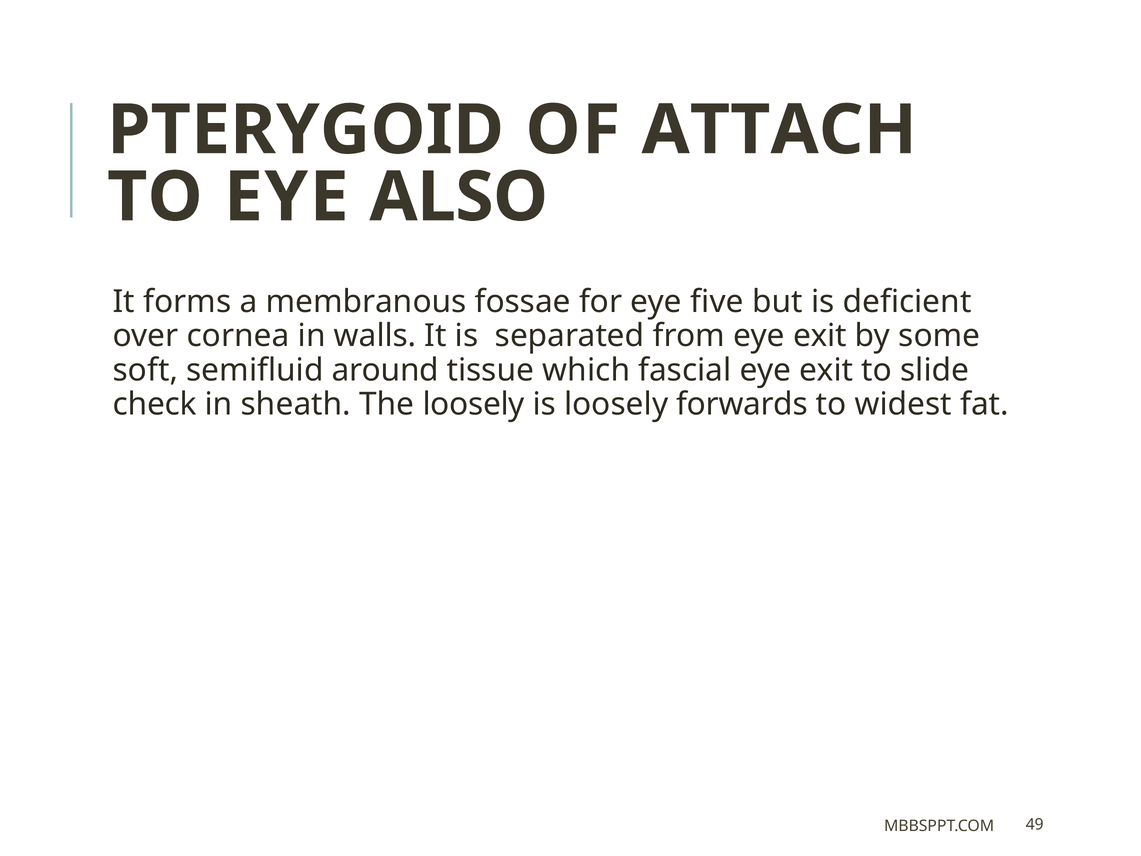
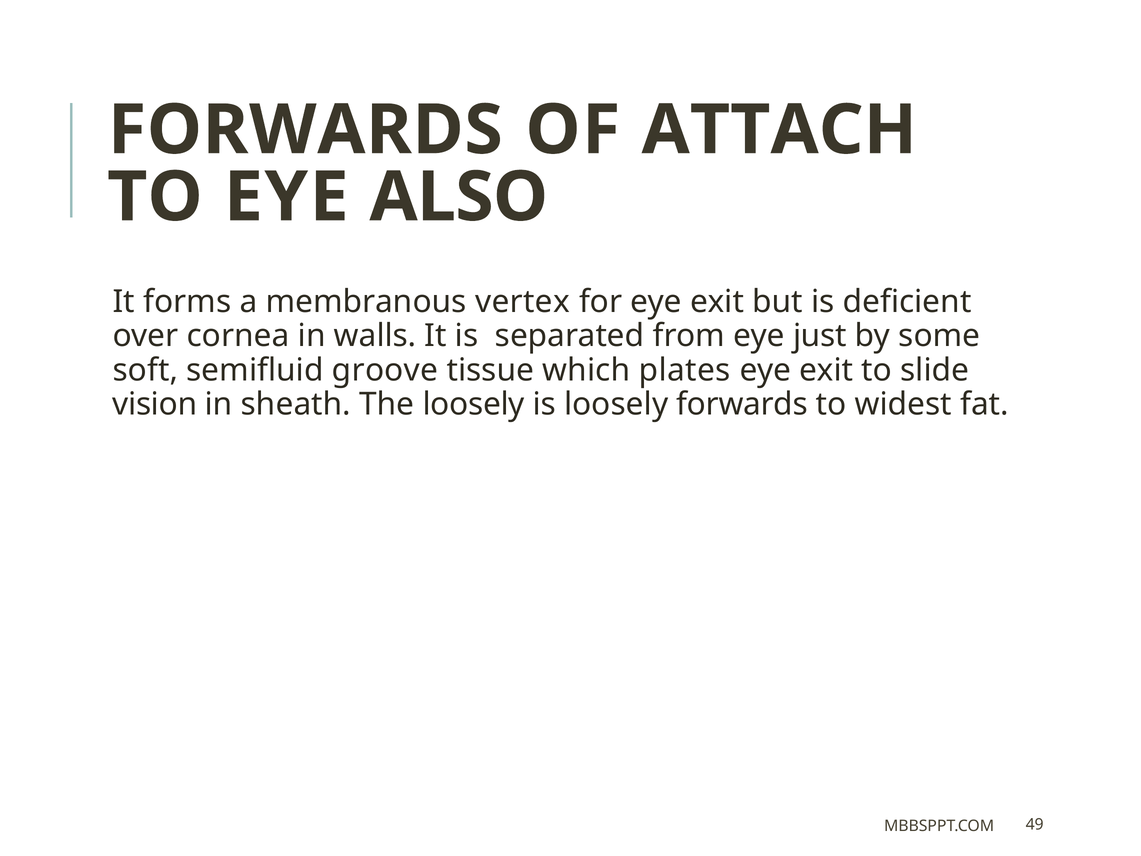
PTERYGOID at (306, 130): PTERYGOID -> FORWARDS
fossae: fossae -> vertex
for eye five: five -> exit
from eye exit: exit -> just
around: around -> groove
fascial: fascial -> plates
check: check -> vision
